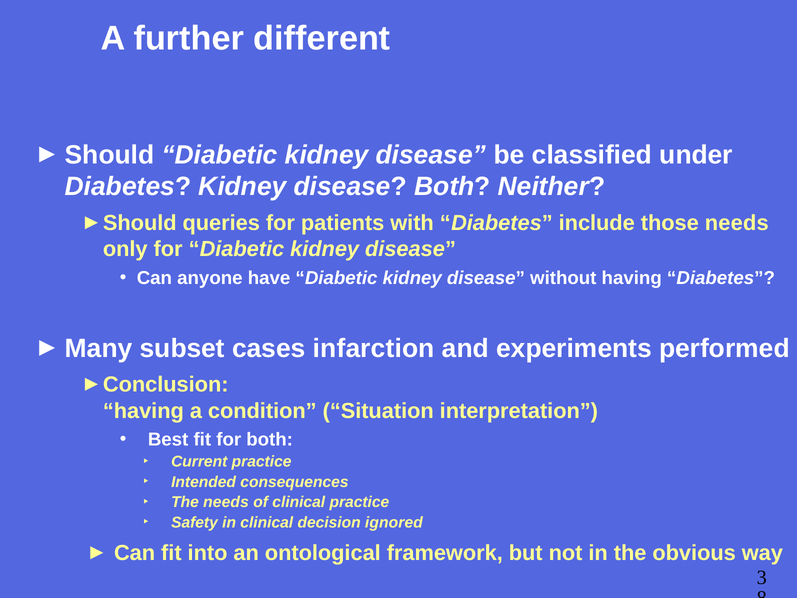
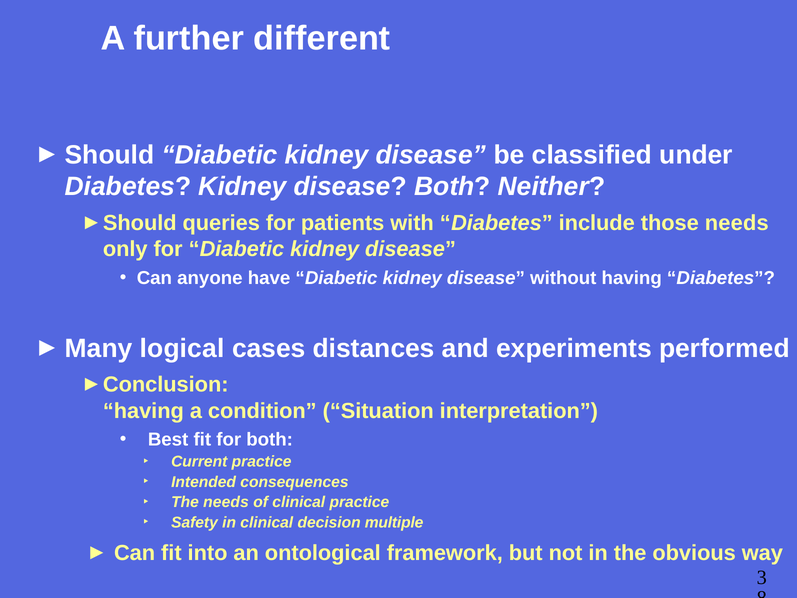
subset: subset -> logical
infarction: infarction -> distances
ignored: ignored -> multiple
